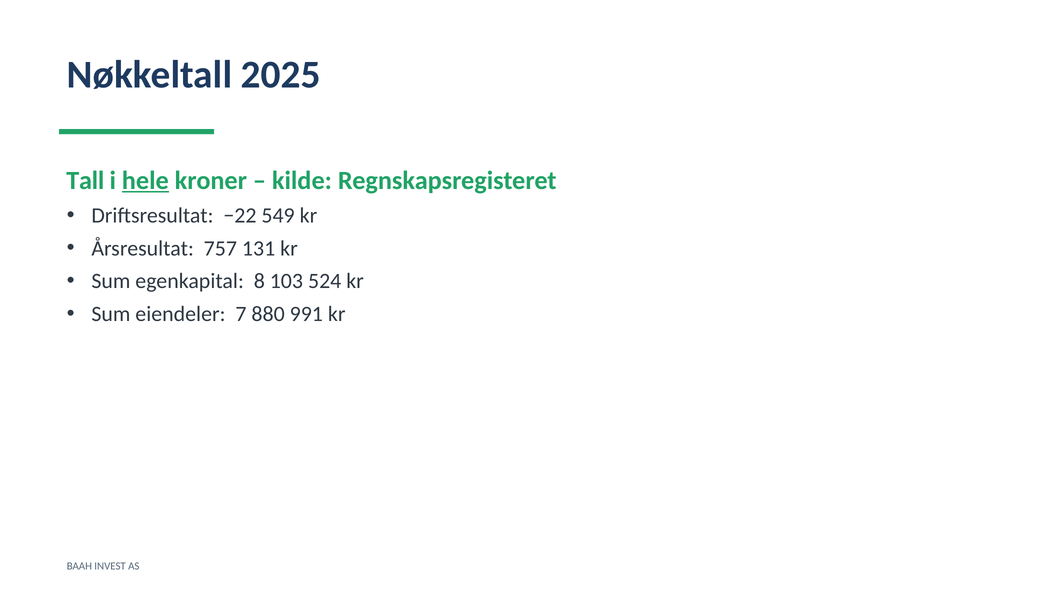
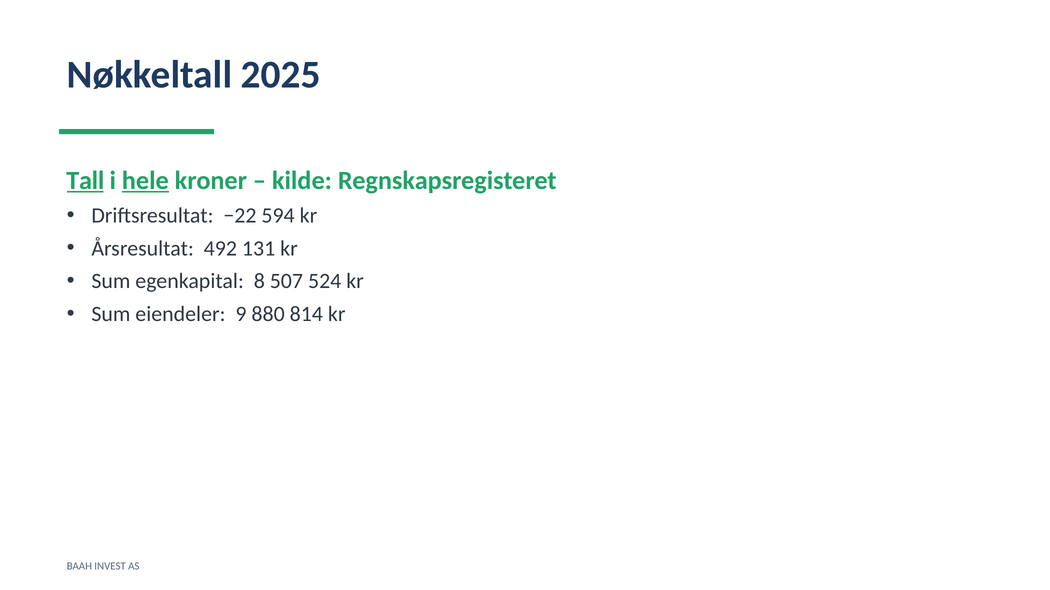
Tall underline: none -> present
549: 549 -> 594
757: 757 -> 492
103: 103 -> 507
7: 7 -> 9
991: 991 -> 814
